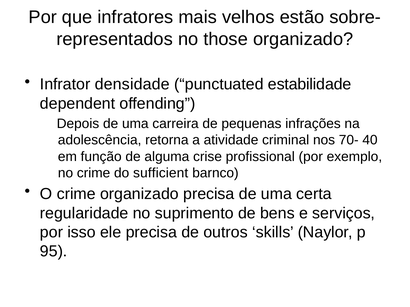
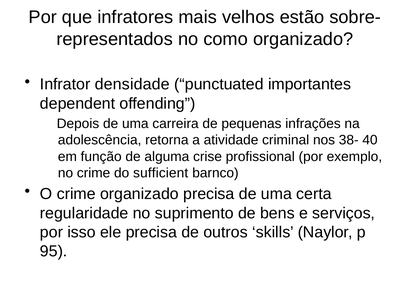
those: those -> como
estabilidade: estabilidade -> importantes
70-: 70- -> 38-
